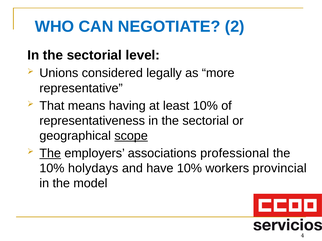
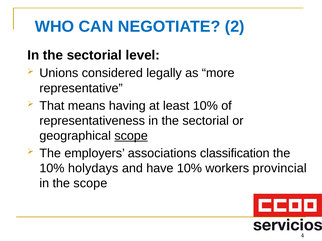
The at (50, 153) underline: present -> none
professional: professional -> classification
the model: model -> scope
